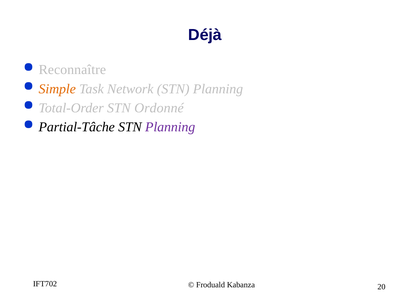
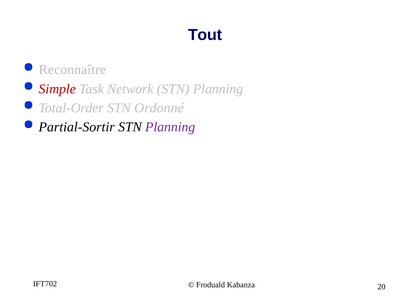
Déjà: Déjà -> Tout
Simple colour: orange -> red
Partial-Tâche: Partial-Tâche -> Partial-Sortir
